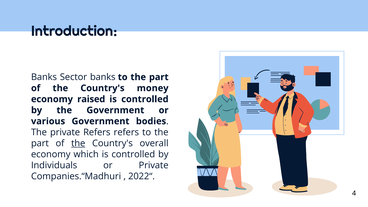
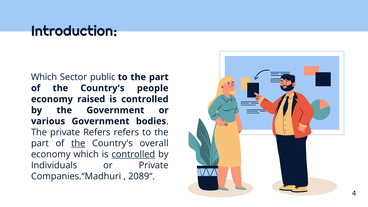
Banks at (44, 77): Banks -> Which
Sector banks: banks -> public
money: money -> people
controlled at (133, 154) underline: none -> present
2022“: 2022“ -> 2089“
